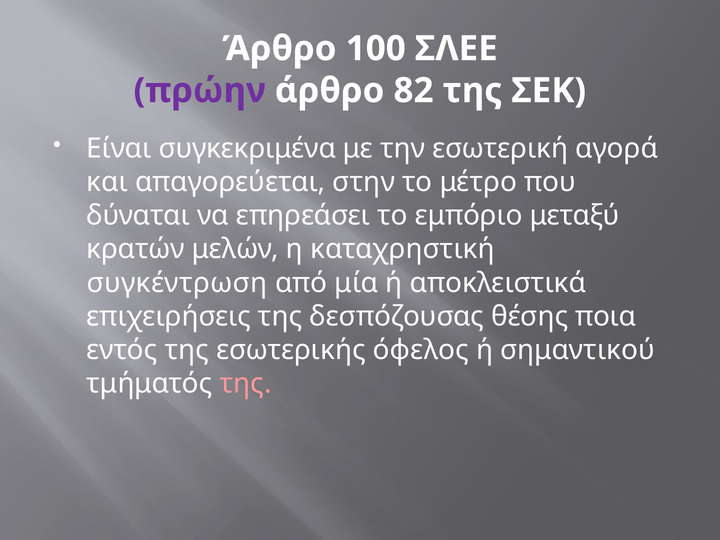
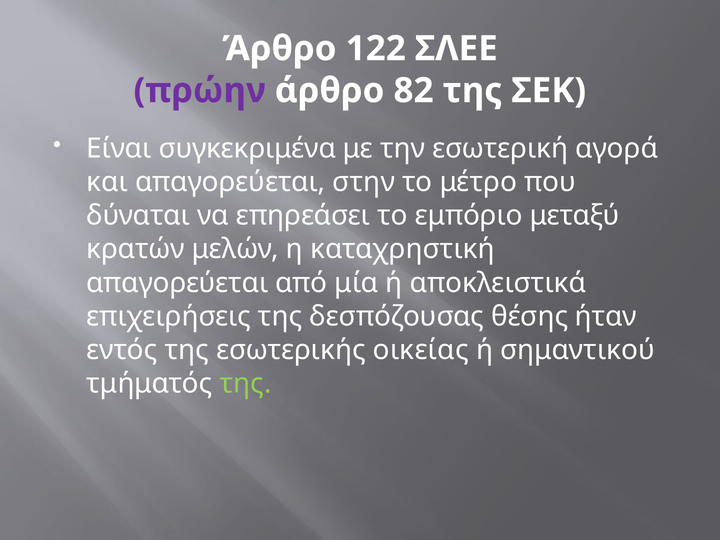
100: 100 -> 122
συγκέντρωση at (177, 283): συγκέντρωση -> απαγορεύεται
ποια: ποια -> ήταν
όφελος: όφελος -> οικείας
της at (246, 384) colour: pink -> light green
